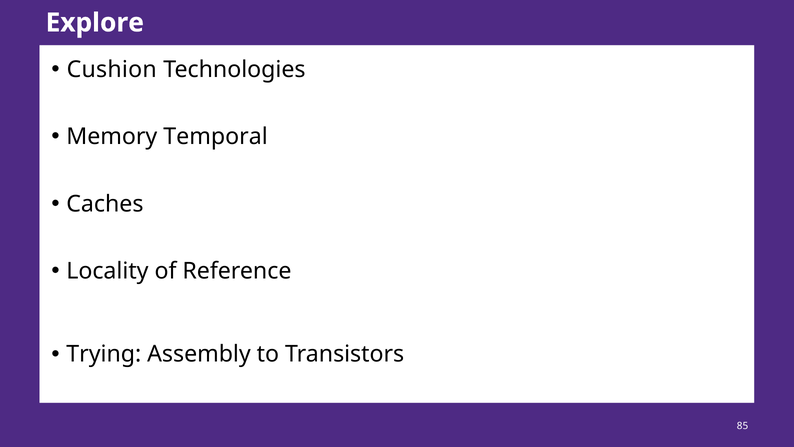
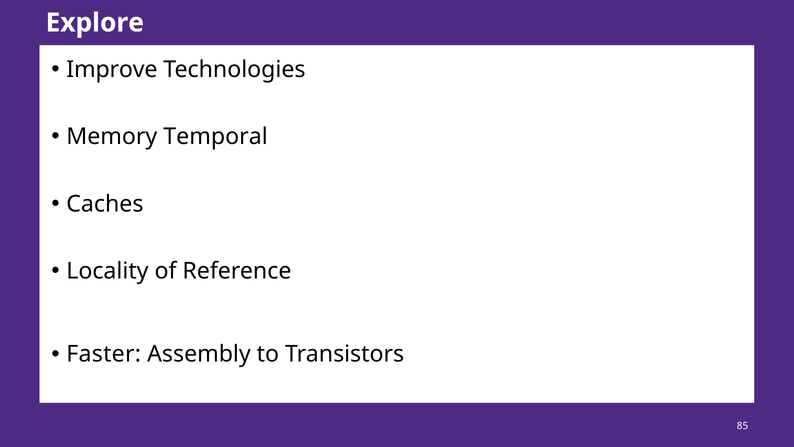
Cushion: Cushion -> Improve
Trying: Trying -> Faster
